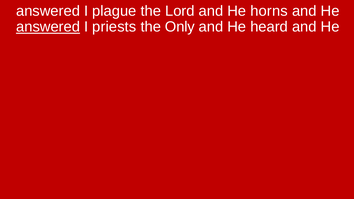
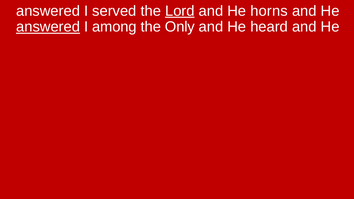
plague: plague -> served
Lord underline: none -> present
priests: priests -> among
